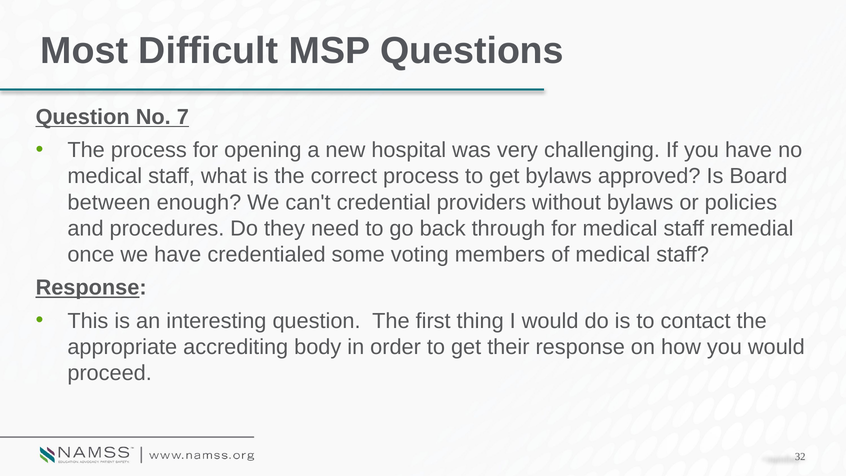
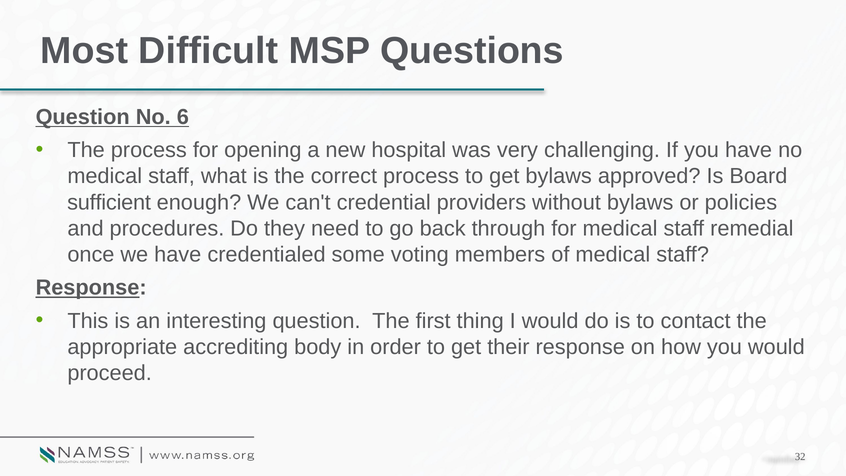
7: 7 -> 6
between: between -> sufficient
